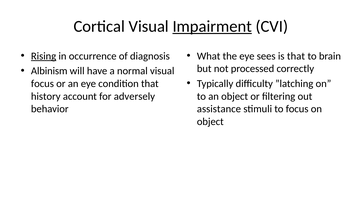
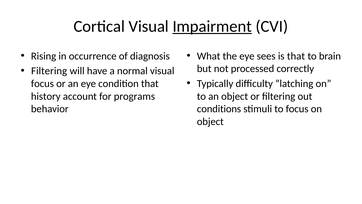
Rising underline: present -> none
Albinism at (49, 71): Albinism -> Filtering
adversely: adversely -> programs
assistance: assistance -> conditions
